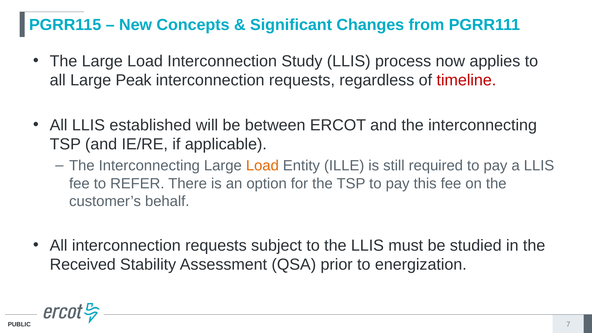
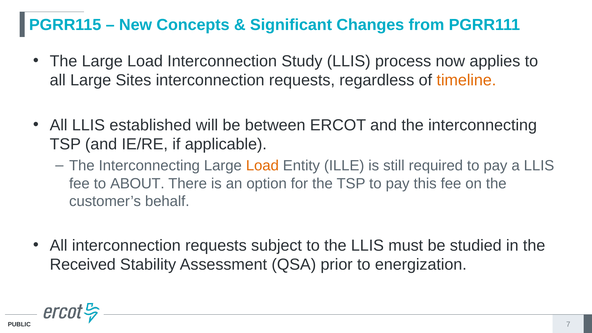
Peak: Peak -> Sites
timeline colour: red -> orange
REFER: REFER -> ABOUT
